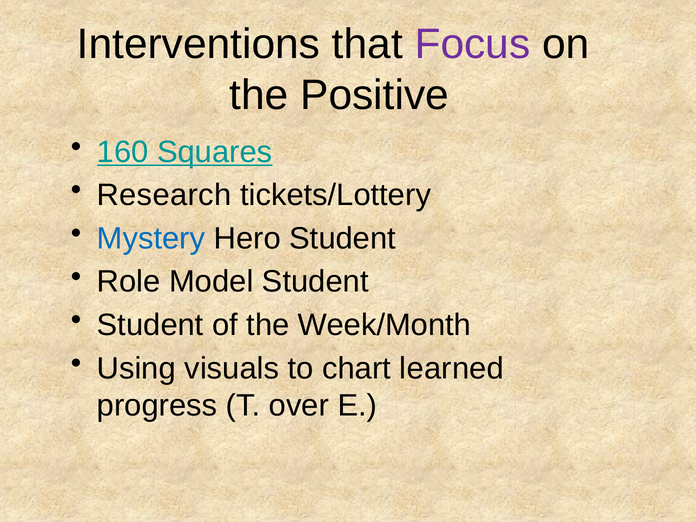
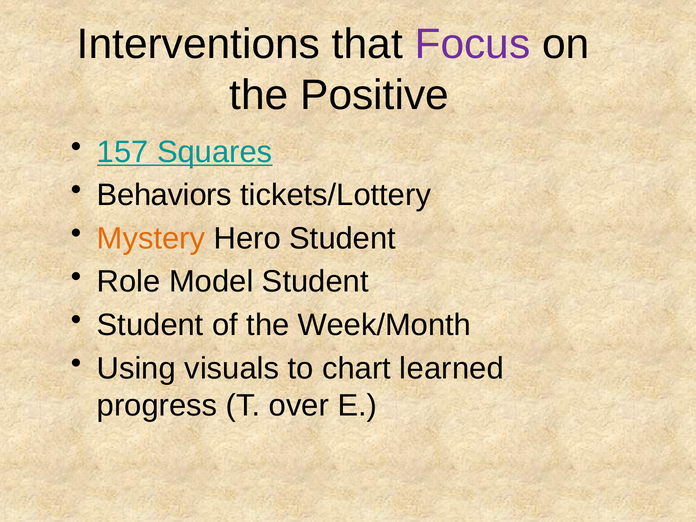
160: 160 -> 157
Research: Research -> Behaviors
Mystery colour: blue -> orange
